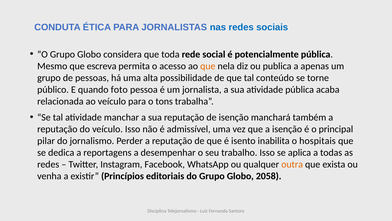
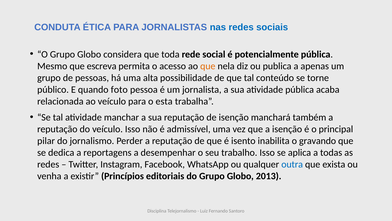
tons: tons -> esta
hospitais: hospitais -> gravando
outra colour: orange -> blue
2058: 2058 -> 2013
